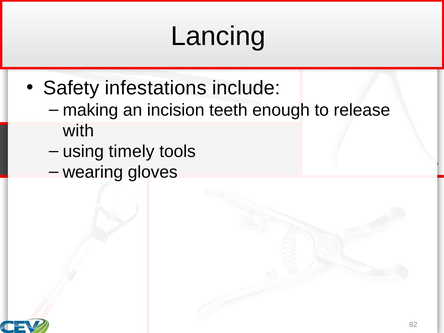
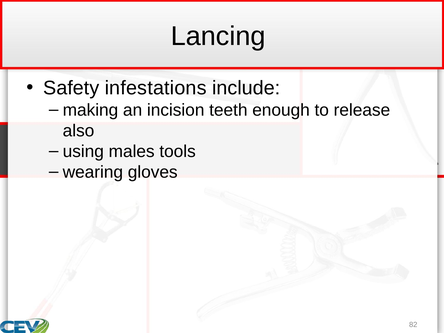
with: with -> also
timely: timely -> males
